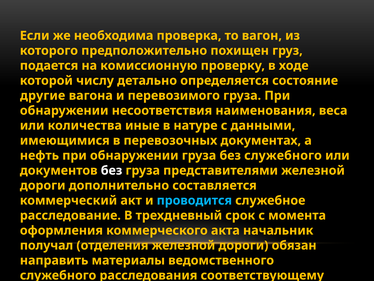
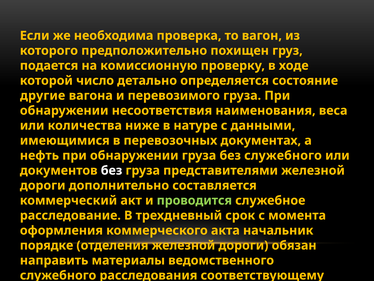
числу: числу -> число
иные: иные -> ниже
проводится colour: light blue -> light green
получал: получал -> порядке
